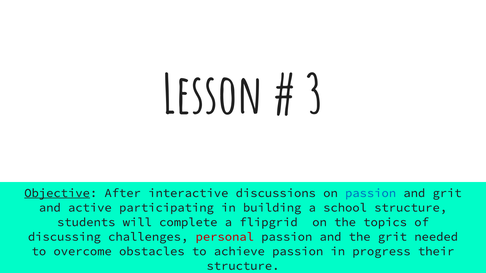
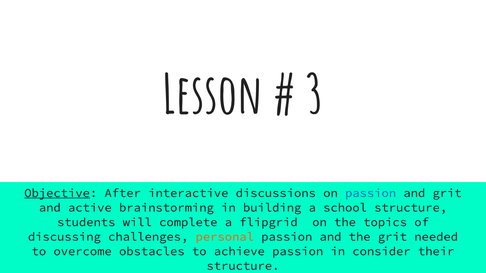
participating: participating -> brainstorming
personal colour: red -> orange
progress: progress -> consider
